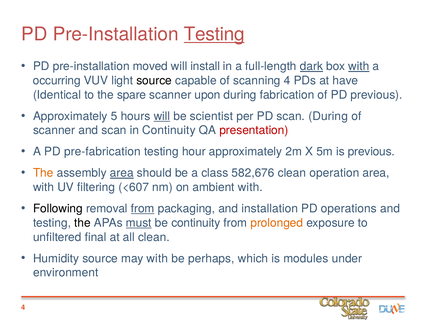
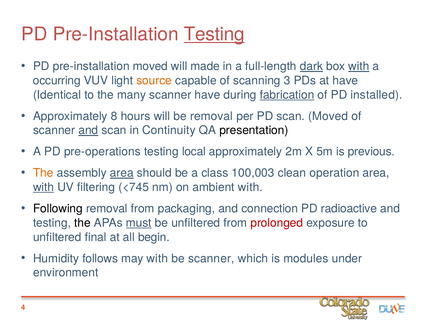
install: install -> made
source at (154, 81) colour: black -> orange
scanning 4: 4 -> 3
spare: spare -> many
scanner upon: upon -> have
fabrication underline: none -> present
PD previous: previous -> installed
5: 5 -> 8
will at (162, 116) underline: present -> none
be scientist: scientist -> removal
scan During: During -> Moved
and at (88, 130) underline: none -> present
presentation colour: red -> black
pre-fabrication: pre-fabrication -> pre-operations
hour: hour -> local
582,676: 582,676 -> 100,003
with at (44, 187) underline: none -> present
<607: <607 -> <745
from at (143, 208) underline: present -> none
installation: installation -> connection
operations: operations -> radioactive
be continuity: continuity -> unfiltered
prolonged colour: orange -> red
all clean: clean -> begin
Humidity source: source -> follows
be perhaps: perhaps -> scanner
